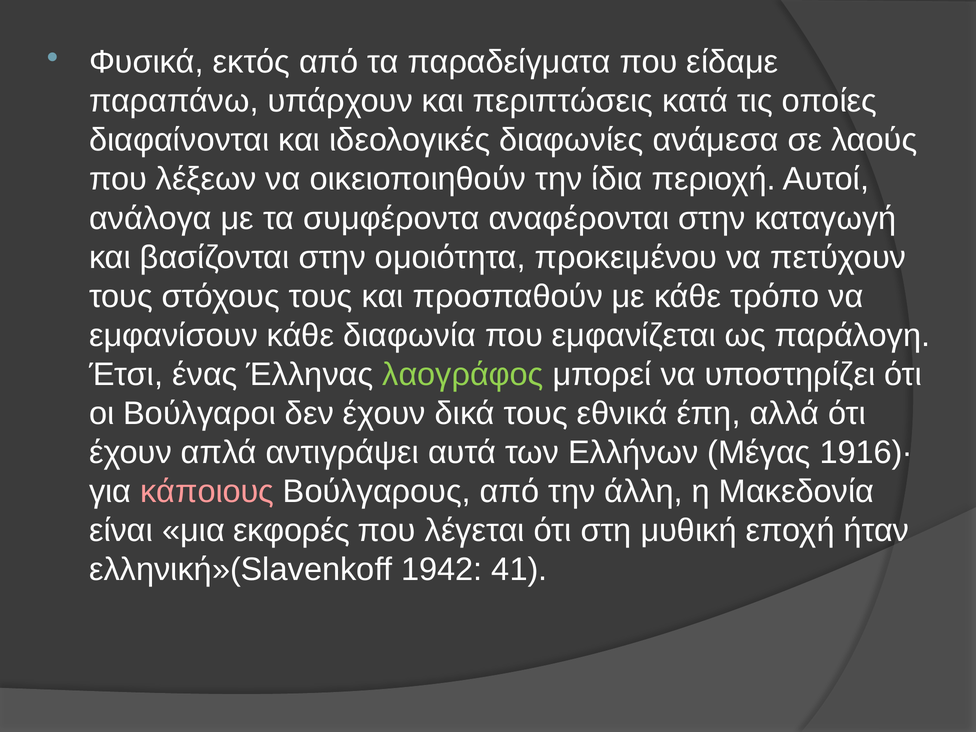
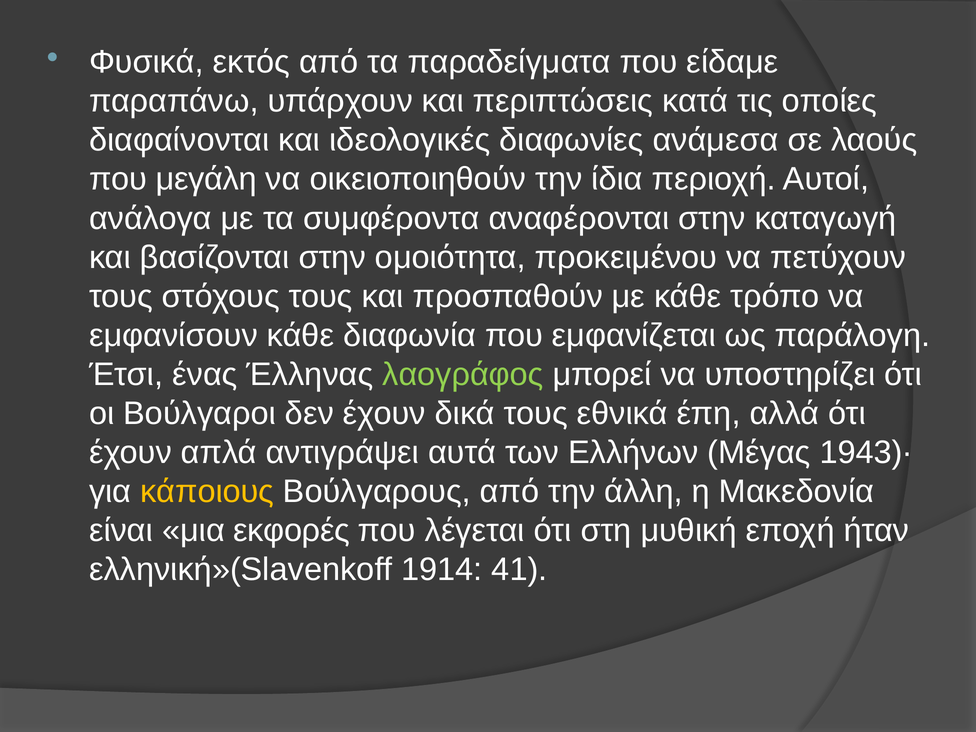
λέξεων: λέξεων -> μεγάλη
1916)∙: 1916)∙ -> 1943)∙
κάποιους colour: pink -> yellow
1942: 1942 -> 1914
